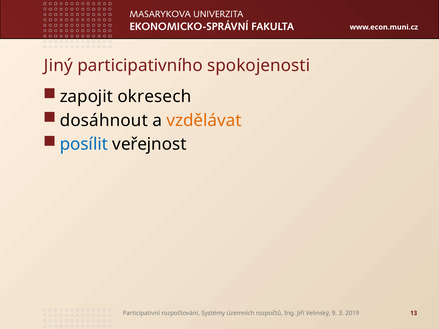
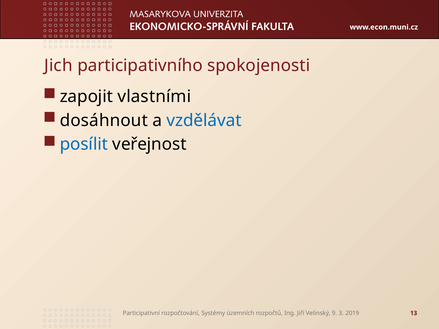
Jiný: Jiný -> Jich
okresech: okresech -> vlastními
vzdělávat colour: orange -> blue
